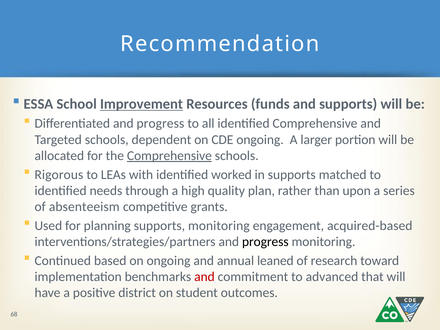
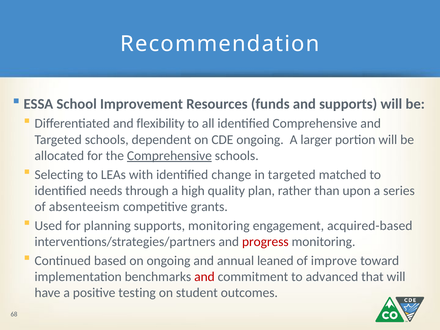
Improvement underline: present -> none
Differentiated and progress: progress -> flexibility
Rigorous: Rigorous -> Selecting
worked: worked -> change
in supports: supports -> targeted
progress at (265, 242) colour: black -> red
research: research -> improve
district: district -> testing
